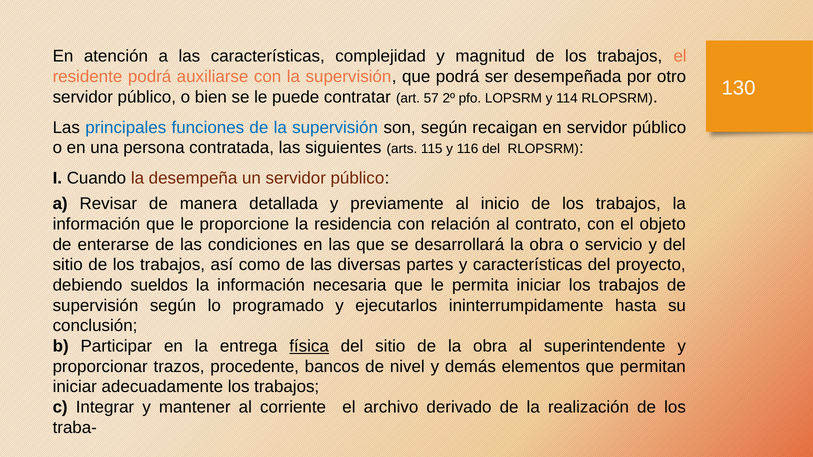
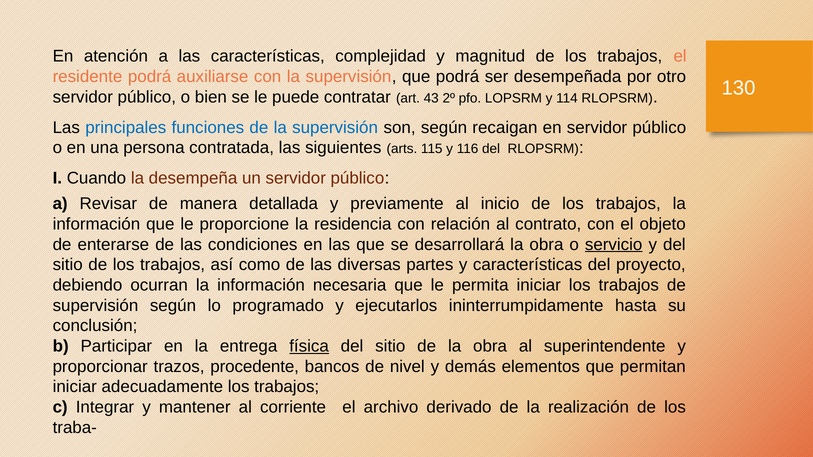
57: 57 -> 43
servicio underline: none -> present
sueldos: sueldos -> ocurran
